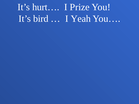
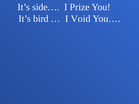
hurt…: hurt… -> side…
Yeah: Yeah -> Void
